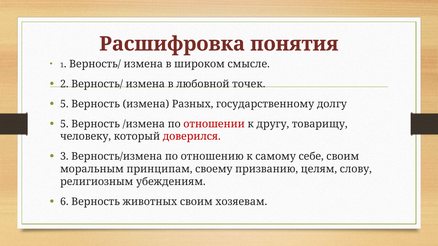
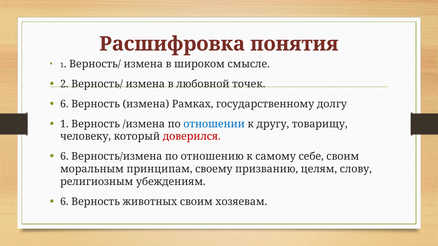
5 at (64, 104): 5 -> 6
Разных: Разных -> Рамках
5 at (64, 124): 5 -> 1
отношении colour: red -> blue
3 at (64, 157): 3 -> 6
